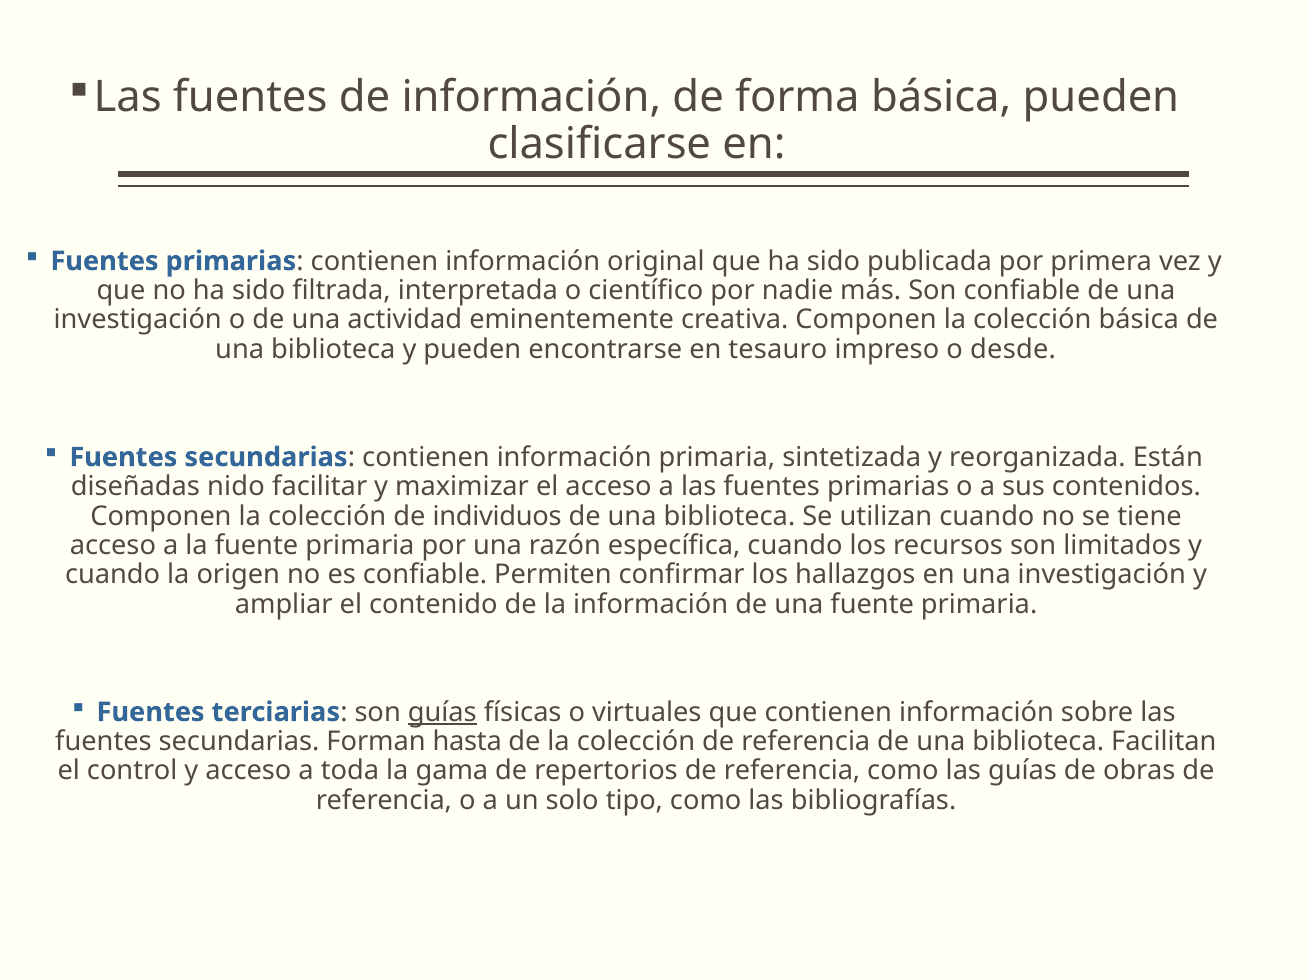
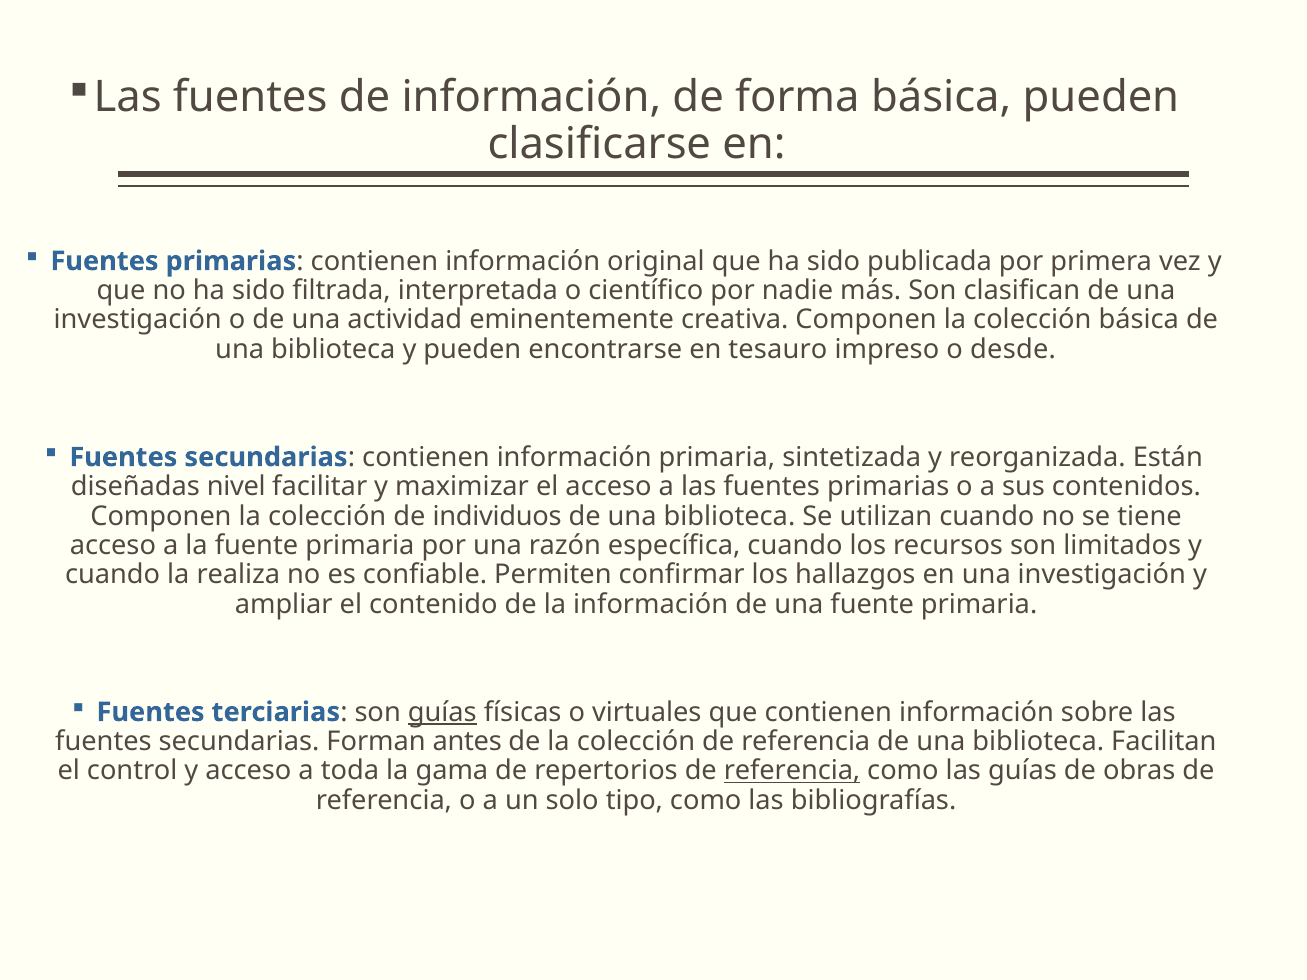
Son confiable: confiable -> clasifican
nido: nido -> nivel
origen: origen -> realiza
hasta: hasta -> antes
referencia at (792, 771) underline: none -> present
